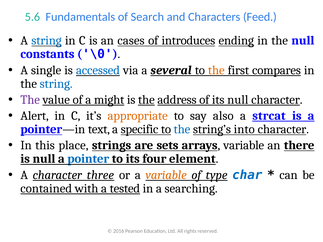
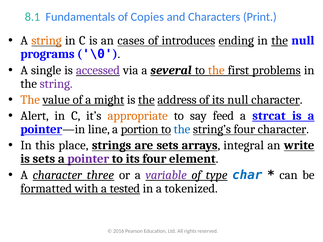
5.6: 5.6 -> 8.1
Search: Search -> Copies
Feed: Feed -> Print
string at (46, 41) colour: blue -> orange
the at (280, 41) underline: none -> present
constants: constants -> programs
accessed colour: blue -> purple
compares: compares -> problems
string at (56, 84) colour: blue -> purple
The at (30, 100) colour: purple -> orange
also: also -> feed
text: text -> line
specific: specific -> portion
string’s into: into -> four
arrays variable: variable -> integral
there: there -> write
is null: null -> sets
pointer colour: blue -> purple
variable at (166, 175) colour: orange -> purple
contained: contained -> formatted
searching: searching -> tokenized
